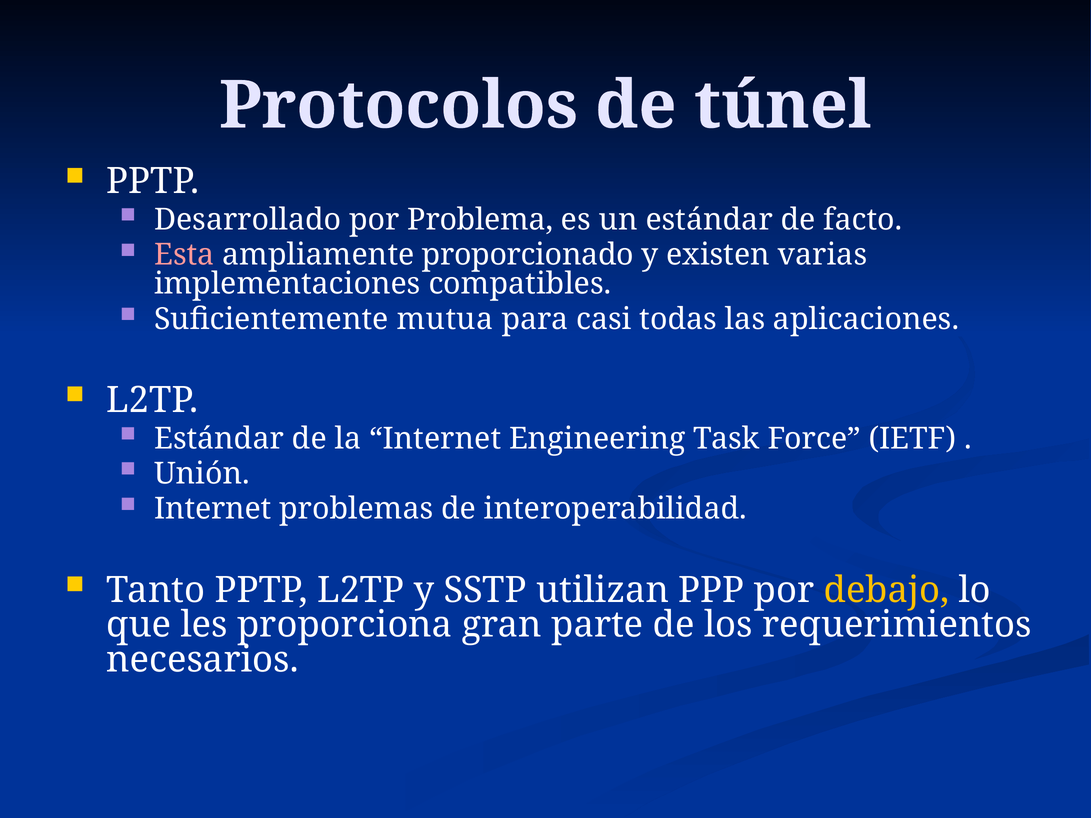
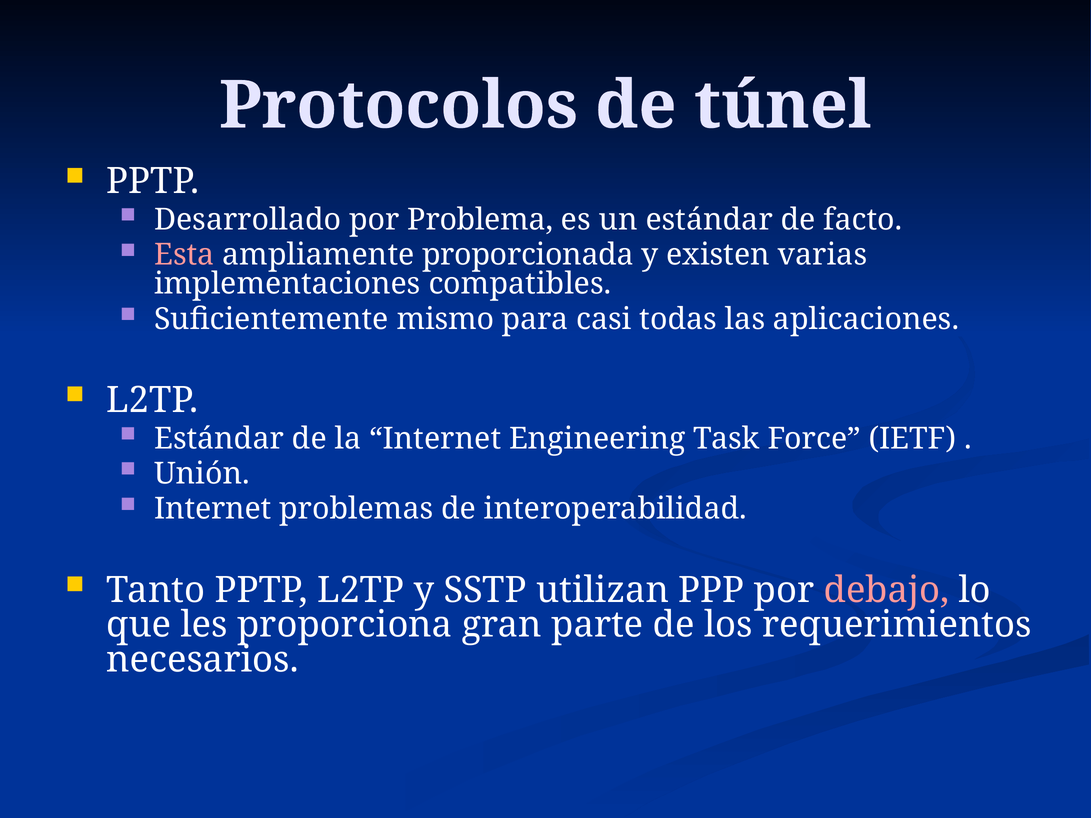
proporcionado: proporcionado -> proporcionada
mutua: mutua -> mismo
debajo colour: yellow -> pink
